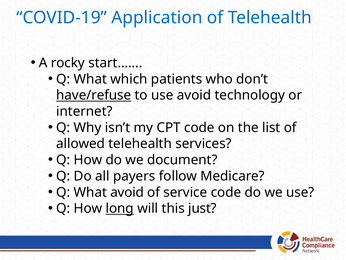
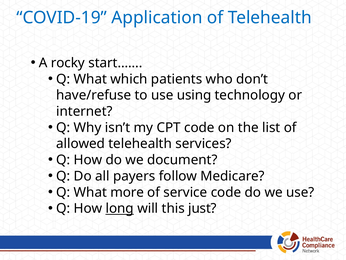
have/refuse underline: present -> none
use avoid: avoid -> using
What avoid: avoid -> more
